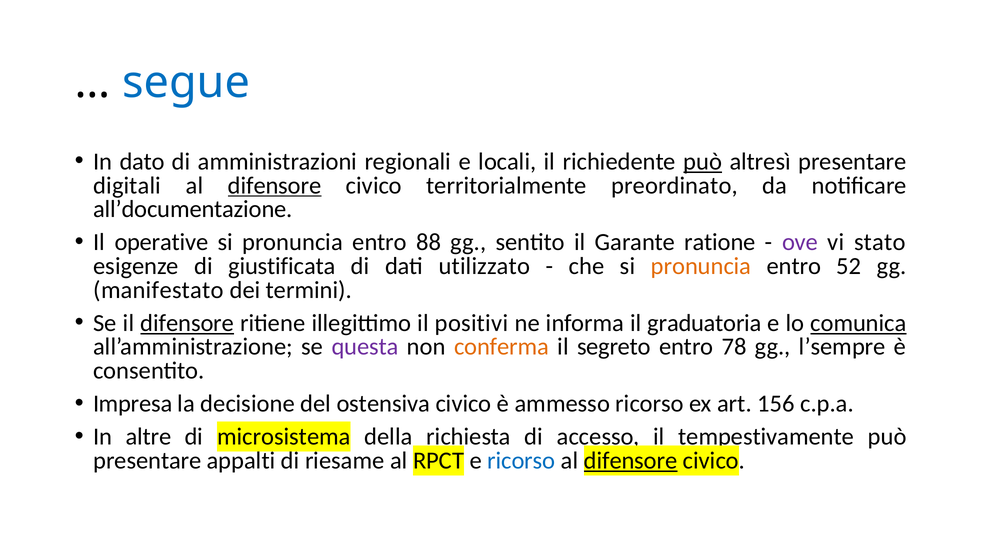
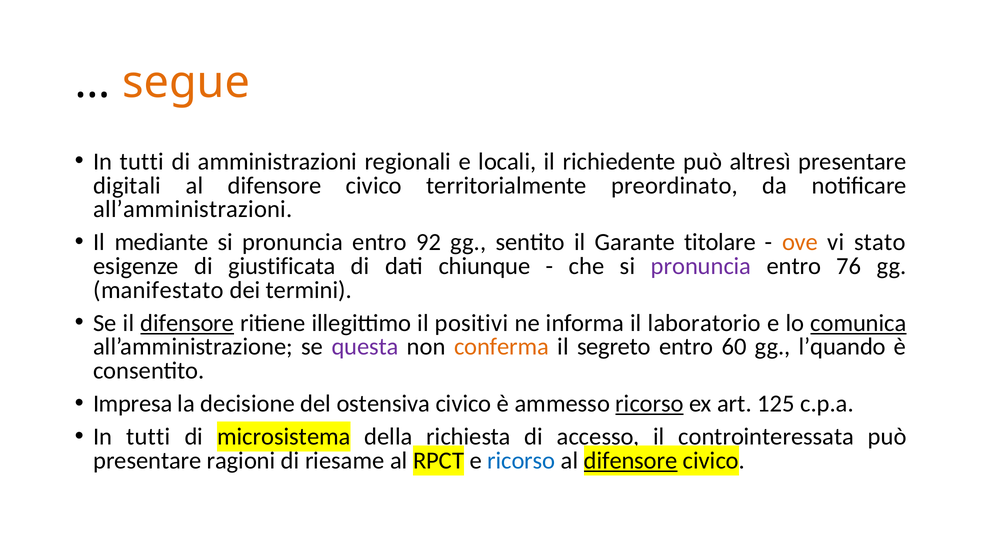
segue colour: blue -> orange
dato at (142, 162): dato -> tutti
può at (703, 162) underline: present -> none
difensore at (275, 186) underline: present -> none
all’documentazione: all’documentazione -> all’amministrazioni
operative: operative -> mediante
88: 88 -> 92
ratione: ratione -> titolare
ove colour: purple -> orange
utilizzato: utilizzato -> chiunque
pronuncia at (701, 266) colour: orange -> purple
52: 52 -> 76
graduatoria: graduatoria -> laboratorio
78: 78 -> 60
l’sempre: l’sempre -> l’quando
ricorso at (650, 404) underline: none -> present
156: 156 -> 125
altre at (149, 437): altre -> tutti
tempestivamente: tempestivamente -> controinteressata
appalti: appalti -> ragioni
